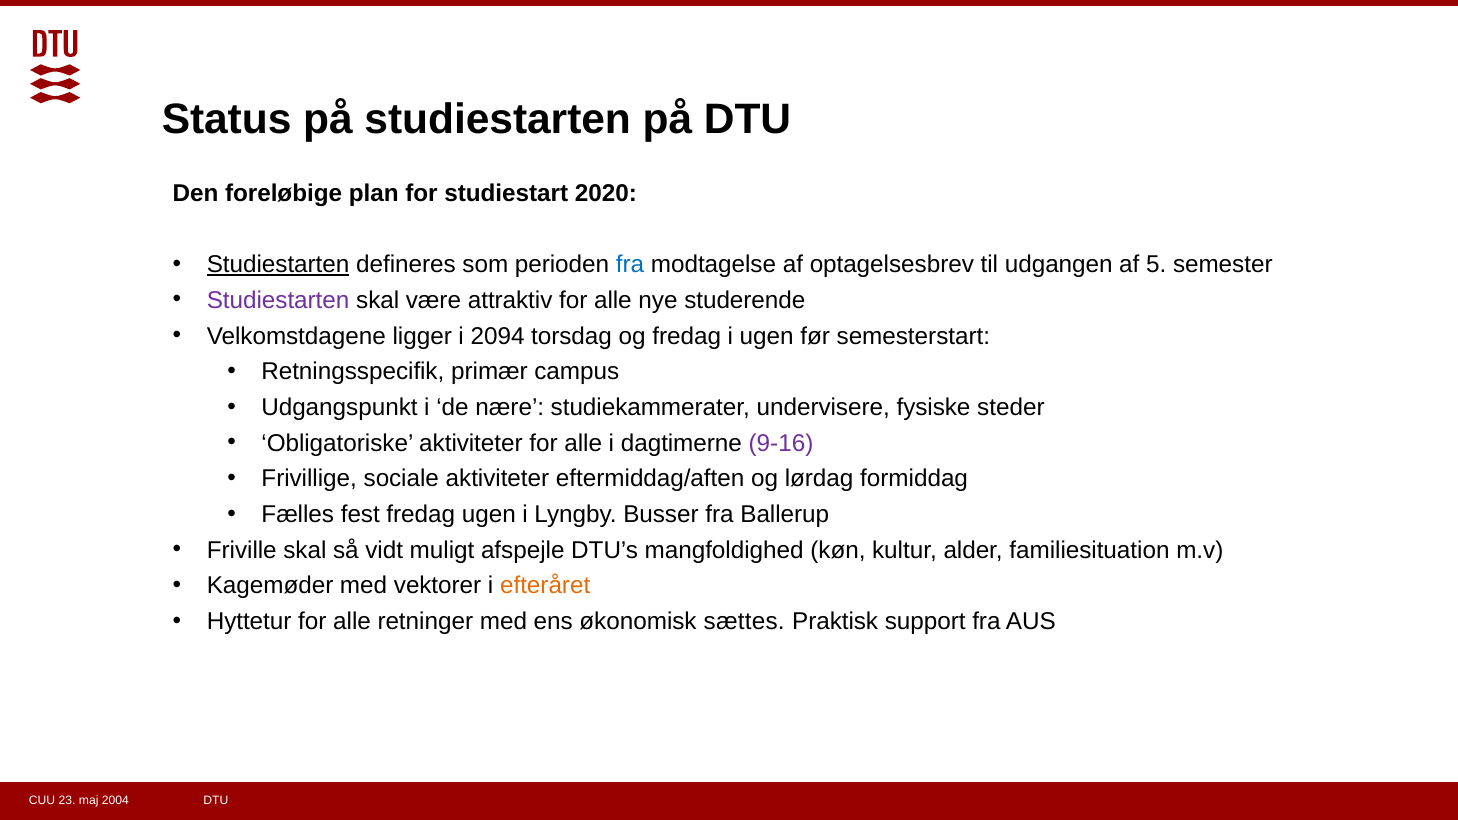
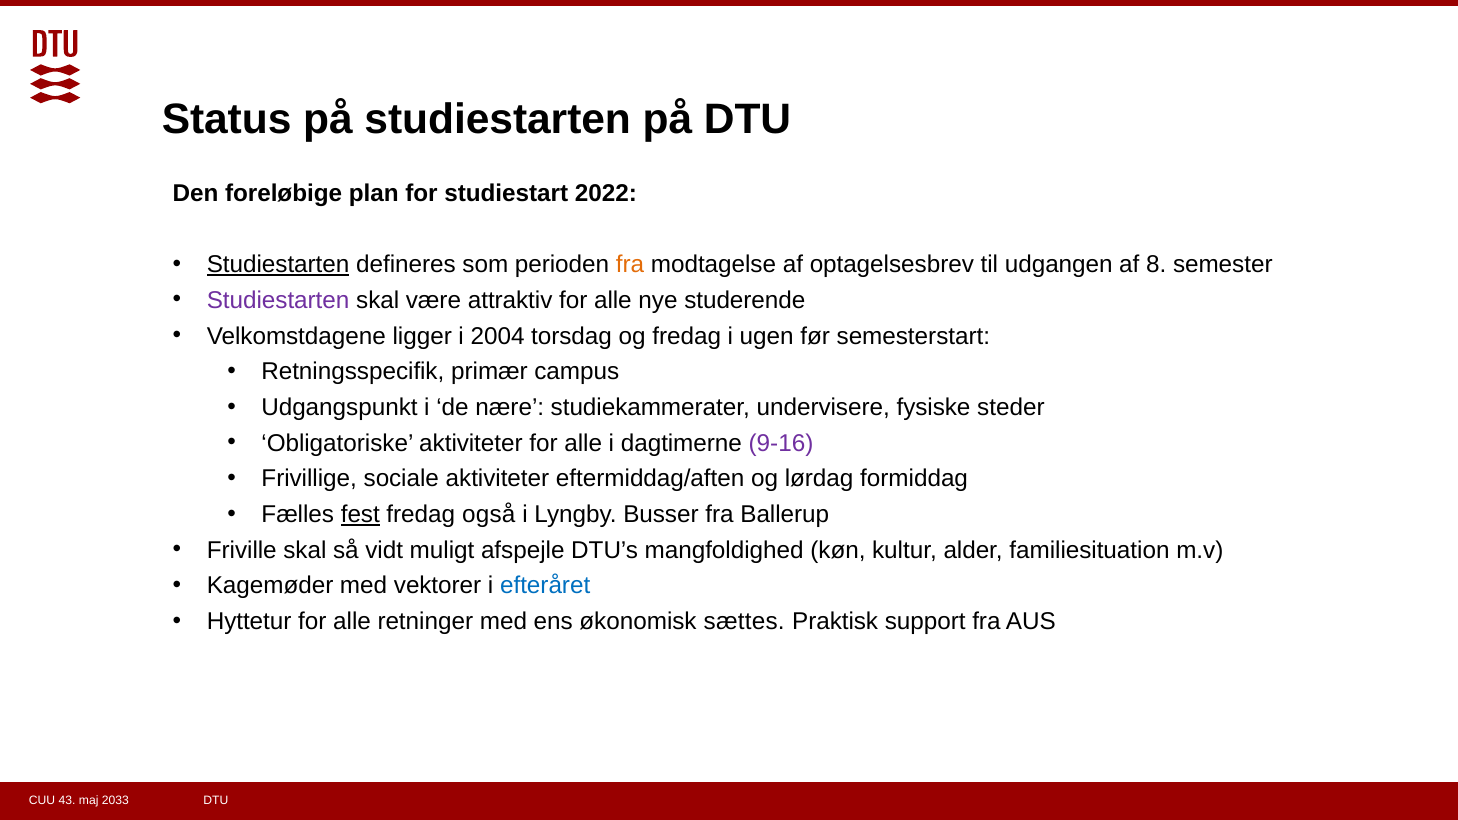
2020: 2020 -> 2022
fra at (630, 265) colour: blue -> orange
5: 5 -> 8
2094: 2094 -> 2004
fest underline: none -> present
fredag ugen: ugen -> også
efteråret colour: orange -> blue
23: 23 -> 43
2004: 2004 -> 2033
